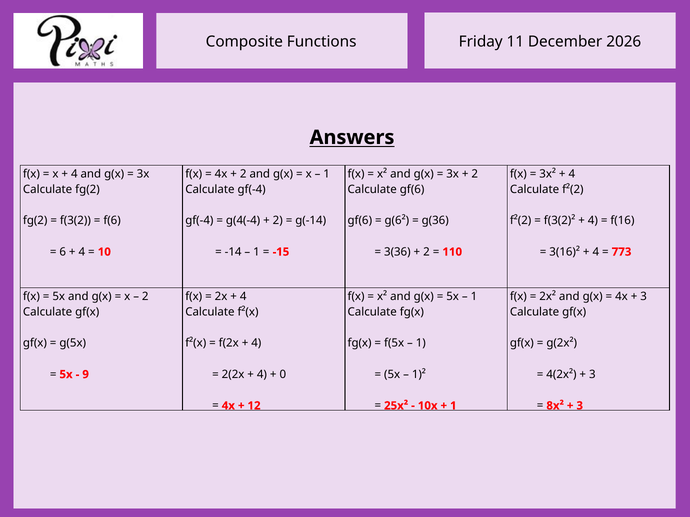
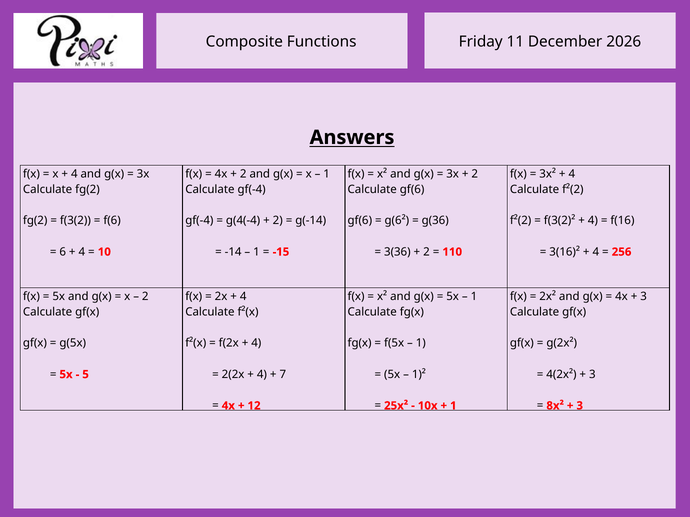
773: 773 -> 256
9: 9 -> 5
0: 0 -> 7
